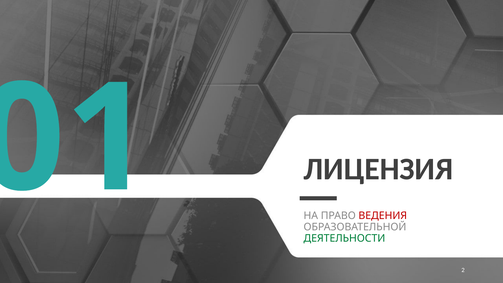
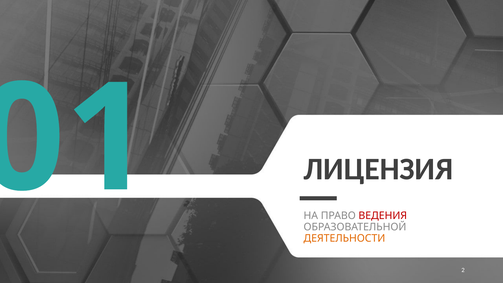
ДЕЯТЕЛЬНОСТИ colour: green -> orange
